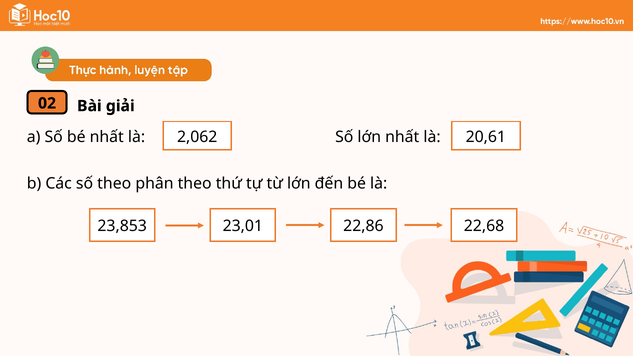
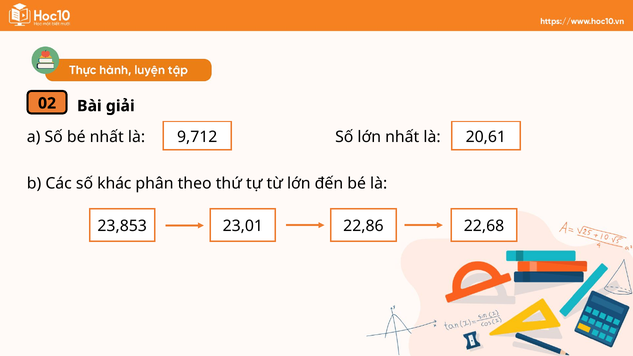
2,062: 2,062 -> 9,712
số theo: theo -> khác
